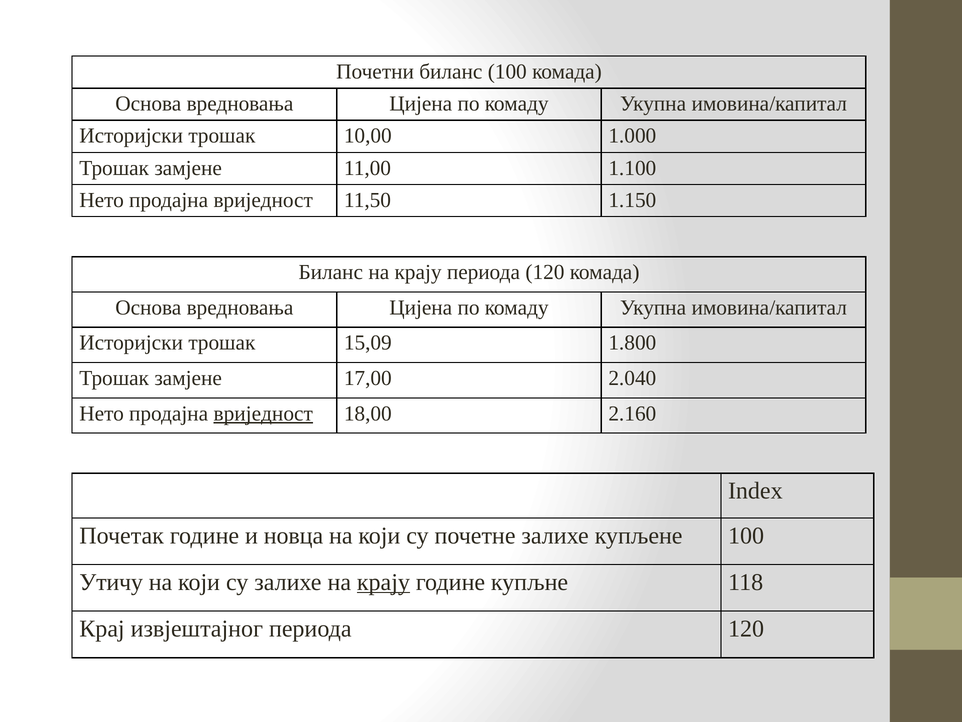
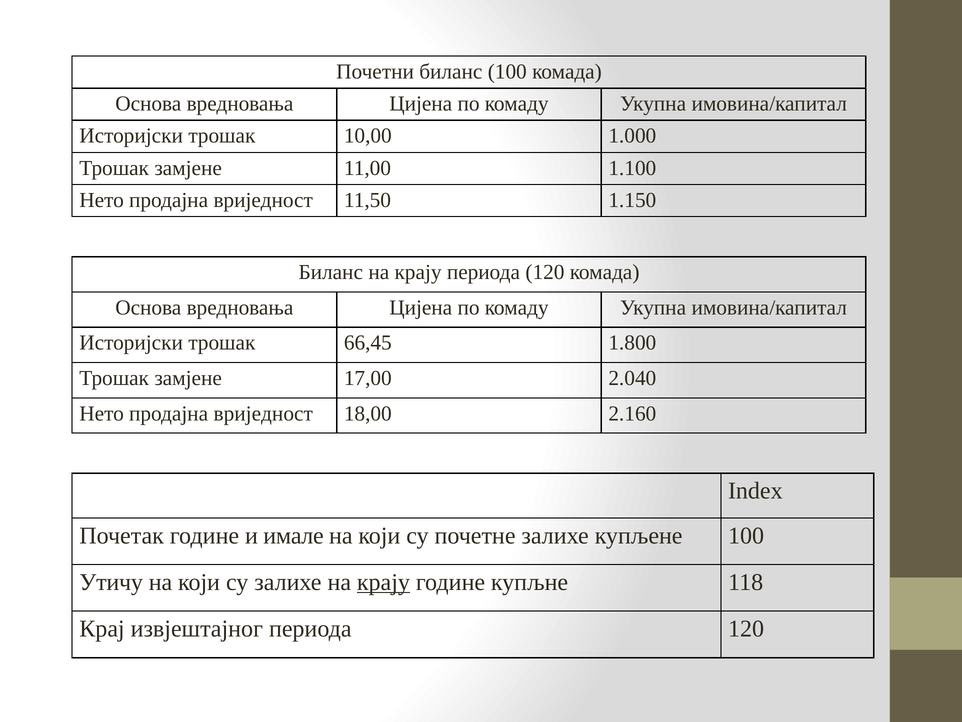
15,09: 15,09 -> 66,45
вриједност at (263, 413) underline: present -> none
новца: новца -> имале
